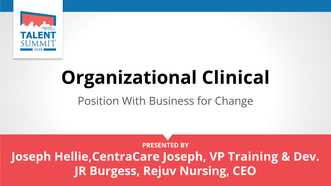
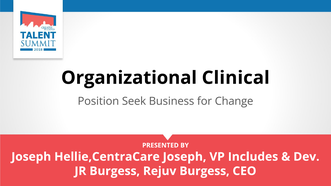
With: With -> Seek
Training: Training -> Includes
Rejuv Nursing: Nursing -> Burgess
